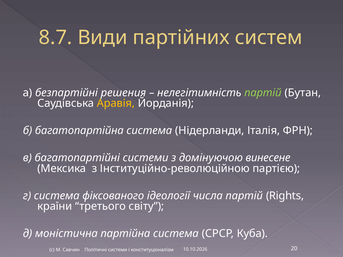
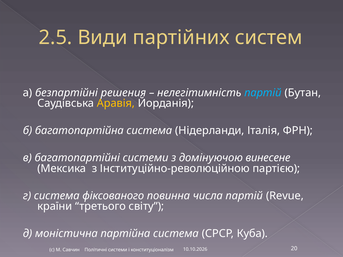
8.7: 8.7 -> 2.5
партій at (263, 93) colour: light green -> light blue
ідеології: ідеології -> повинна
Rights: Rights -> Revue
